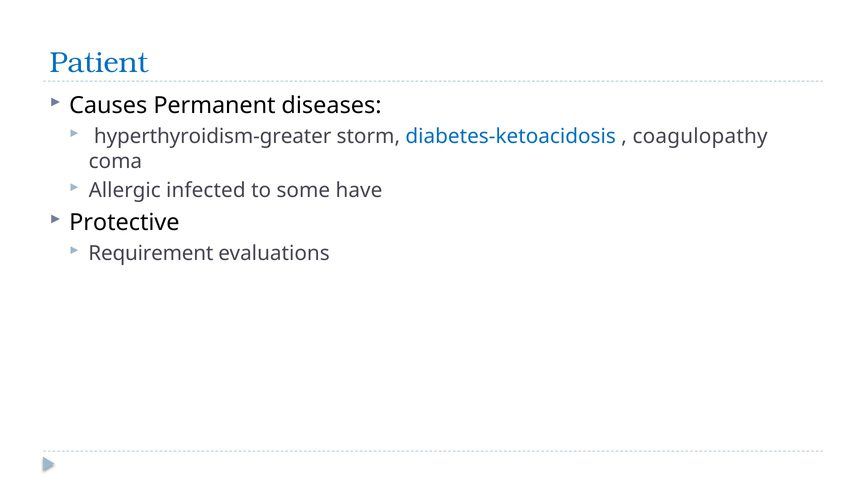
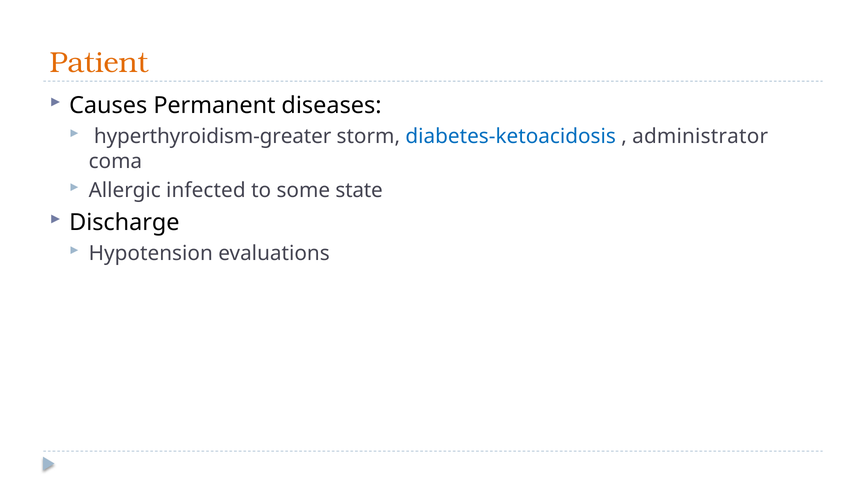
Patient colour: blue -> orange
coagulopathy: coagulopathy -> administrator
have: have -> state
Protective: Protective -> Discharge
Requirement: Requirement -> Hypotension
